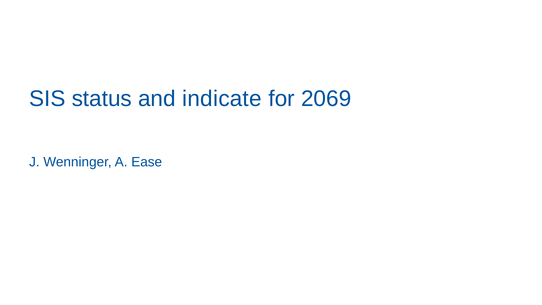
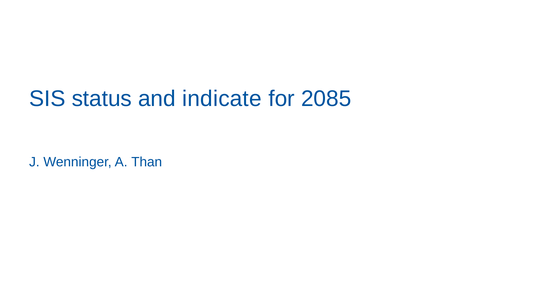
2069: 2069 -> 2085
Ease: Ease -> Than
